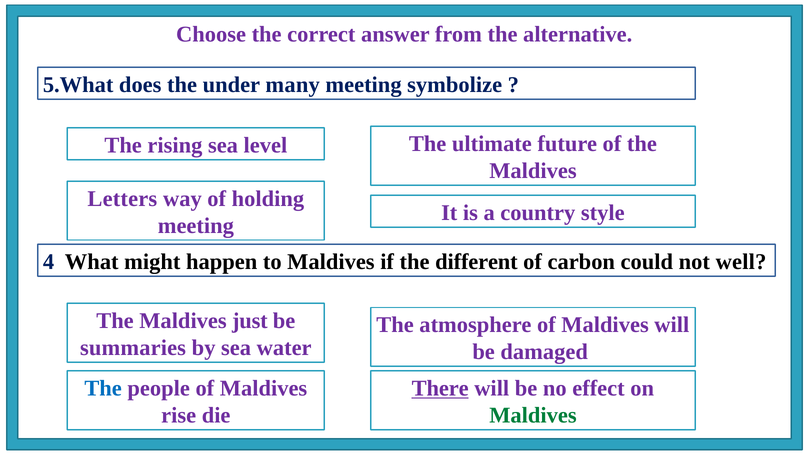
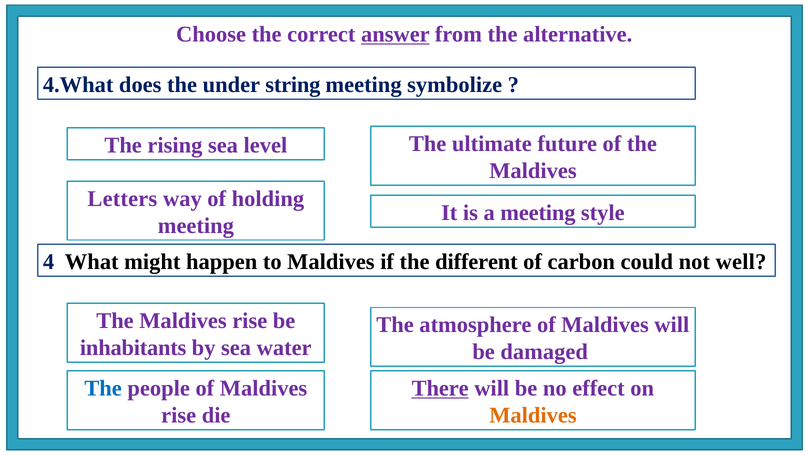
answer underline: none -> present
5.What: 5.What -> 4.What
many: many -> string
a country: country -> meeting
The Maldives just: just -> rise
summaries: summaries -> inhabitants
Maldives at (533, 415) colour: green -> orange
